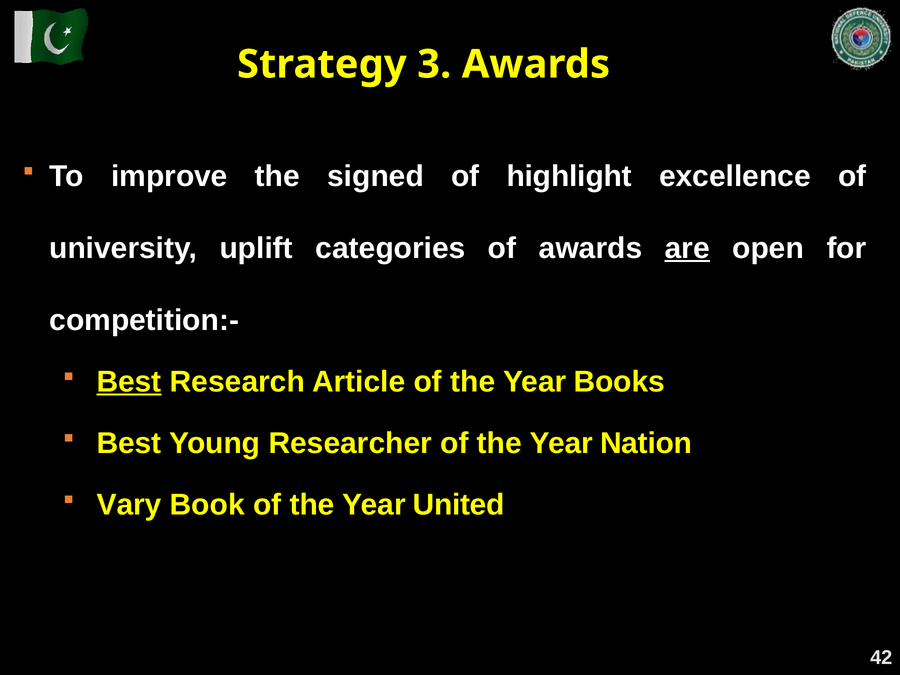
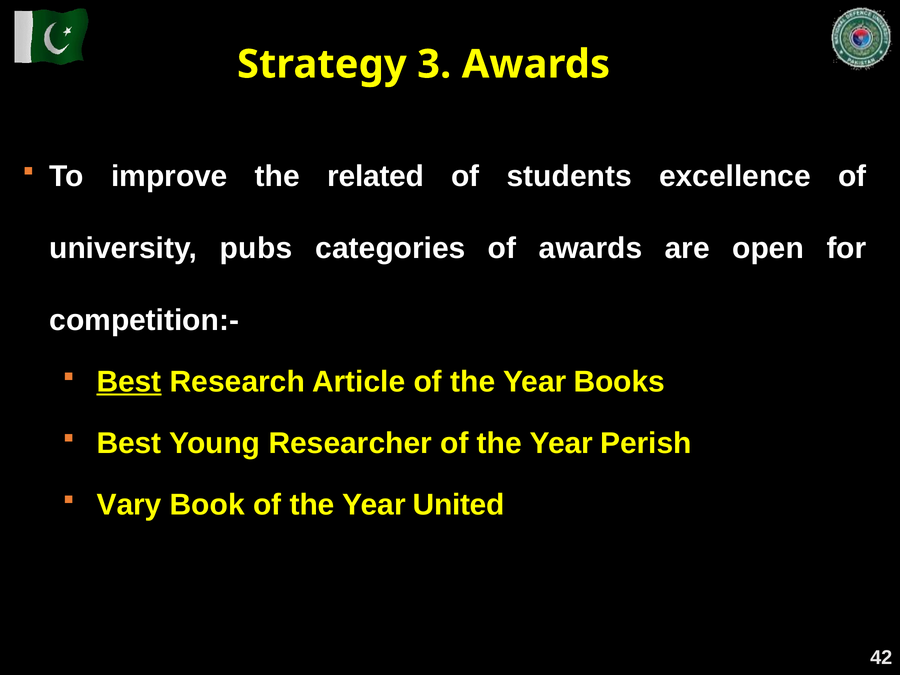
signed: signed -> related
highlight: highlight -> students
uplift: uplift -> pubs
are underline: present -> none
Nation: Nation -> Perish
